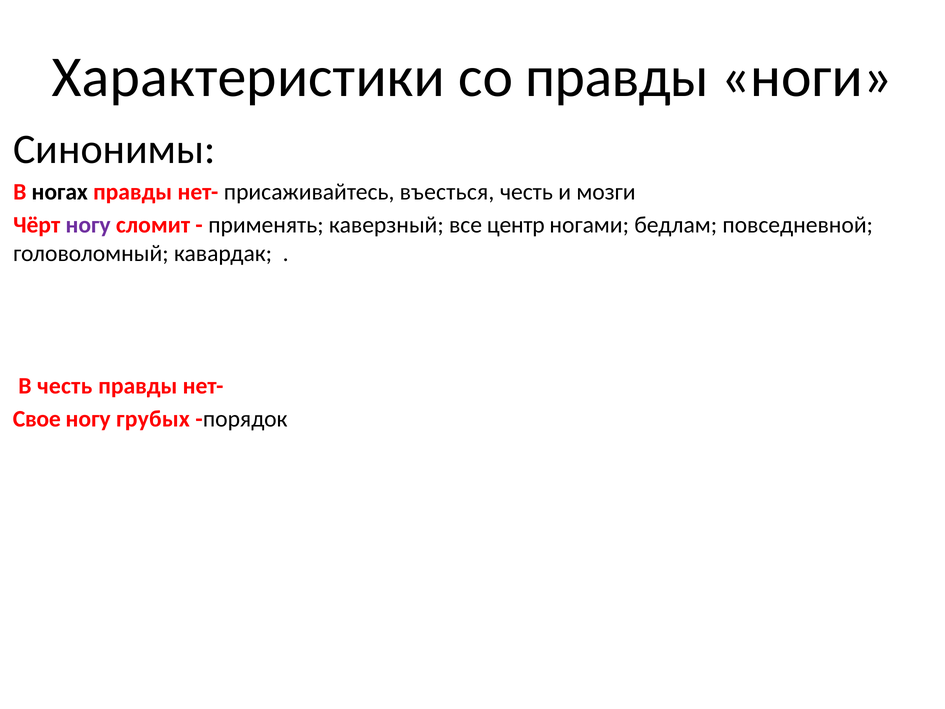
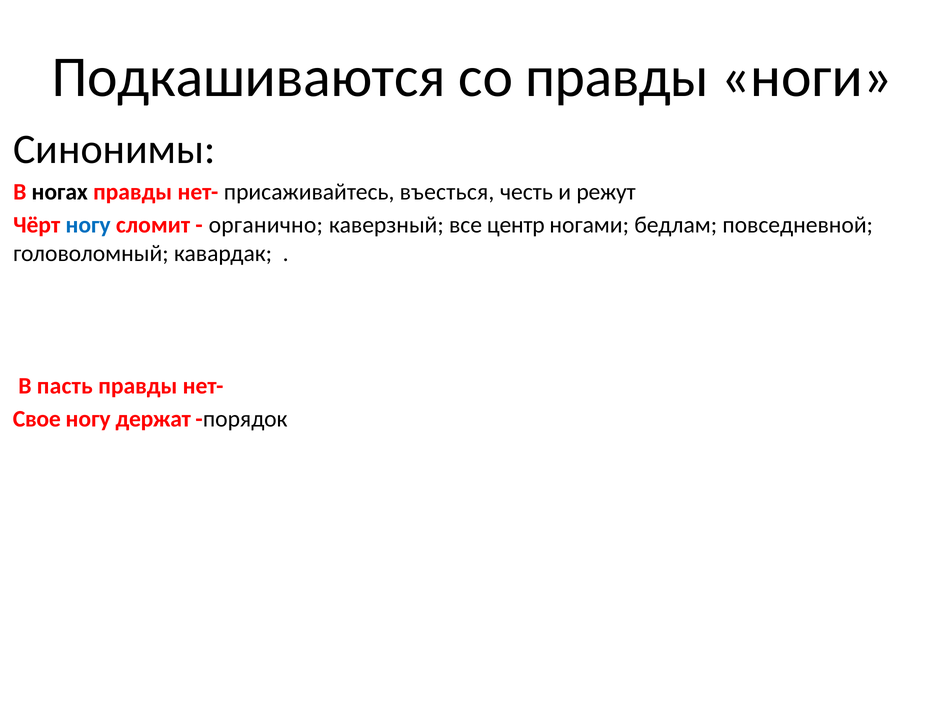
Характеристики: Характеристики -> Подкашиваются
мозги: мозги -> режут
ногу at (88, 225) colour: purple -> blue
применять: применять -> органично
В честь: честь -> пасть
грубых: грубых -> держат
